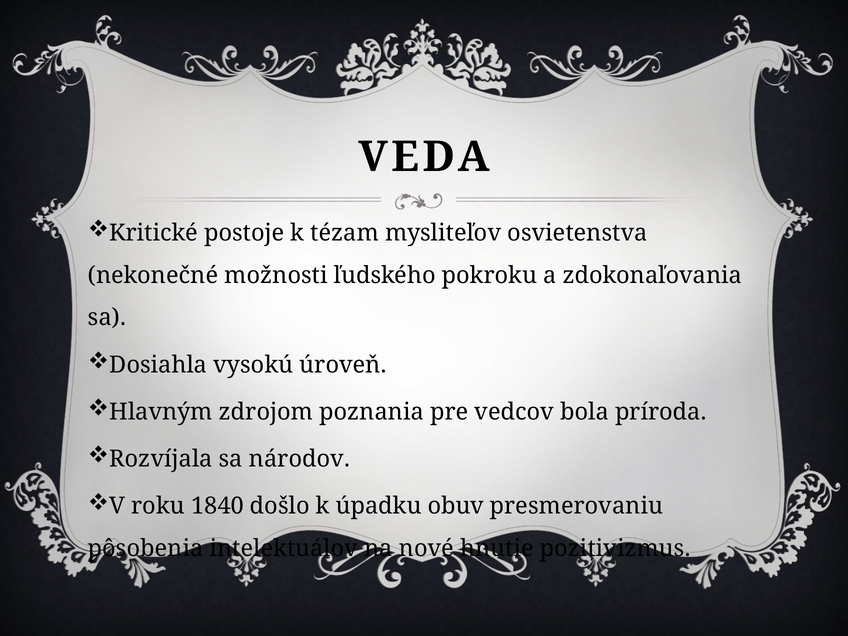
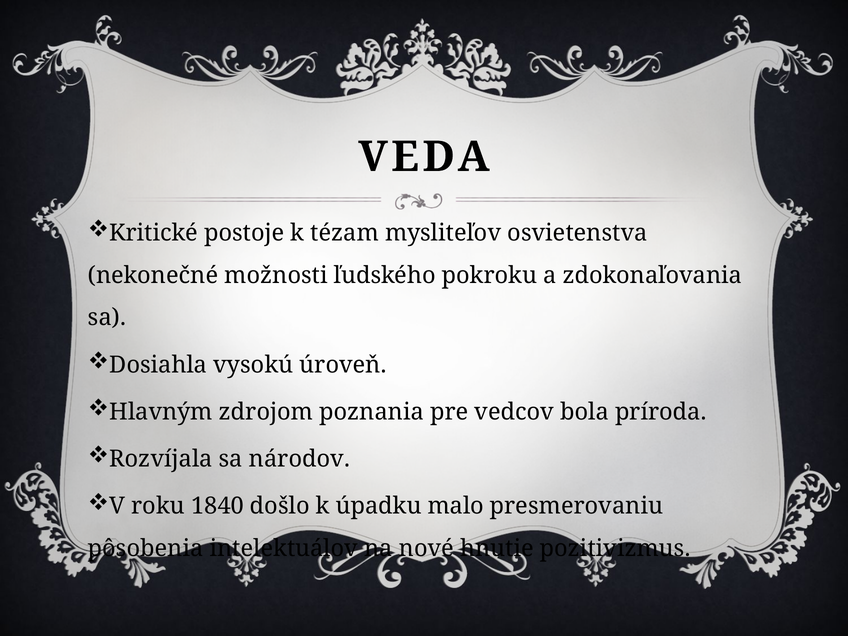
obuv: obuv -> malo
